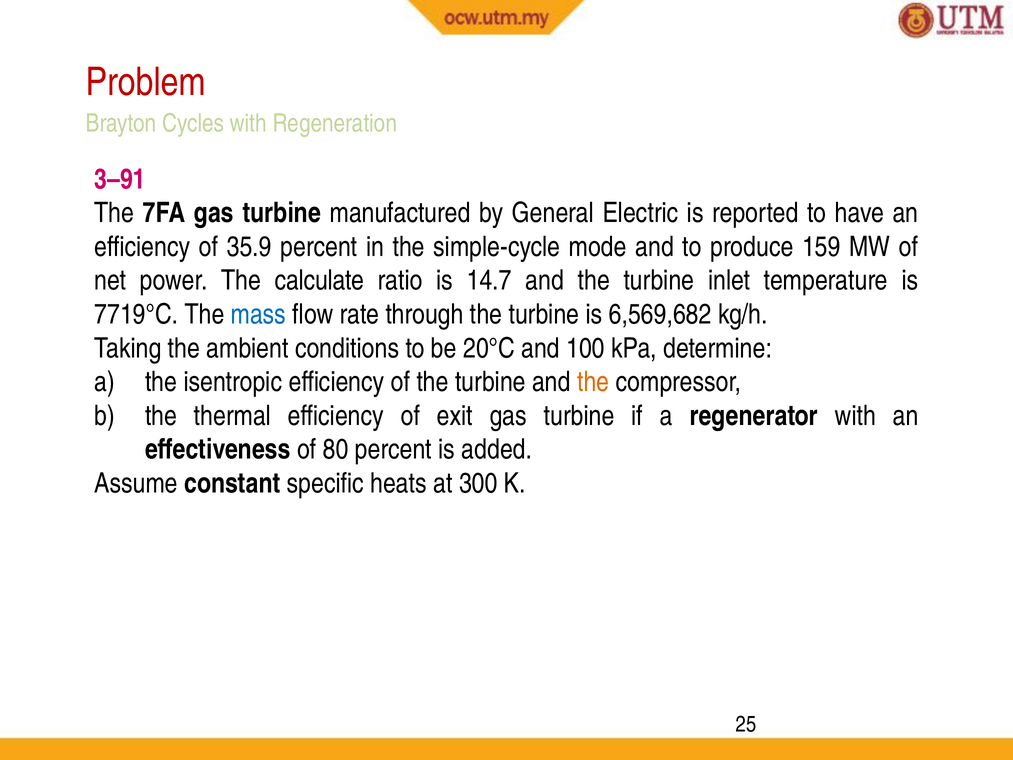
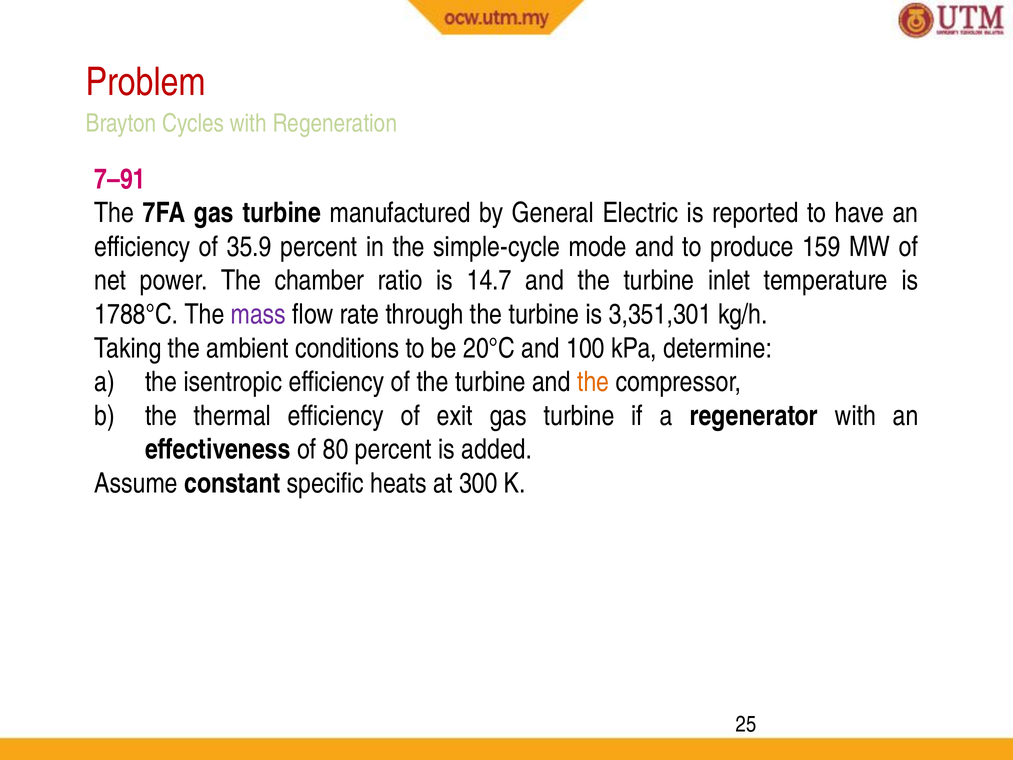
3–91: 3–91 -> 7–91
calculate: calculate -> chamber
7719°C: 7719°C -> 1788°C
mass colour: blue -> purple
6,569,682: 6,569,682 -> 3,351,301
